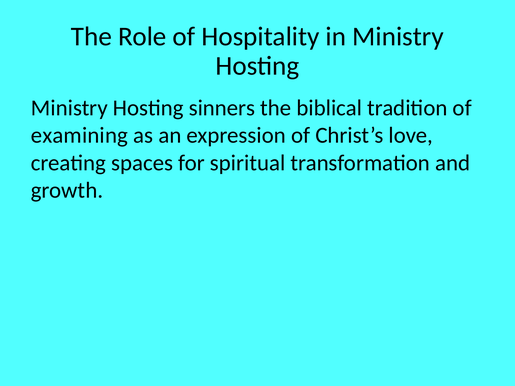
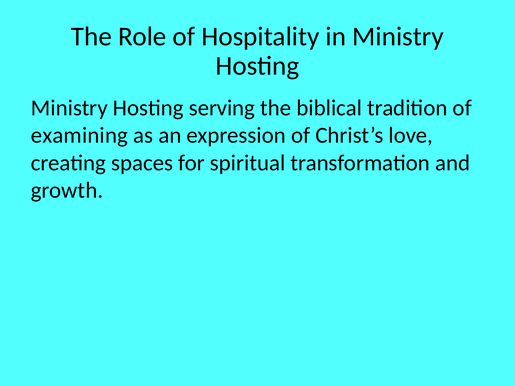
sinners: sinners -> serving
